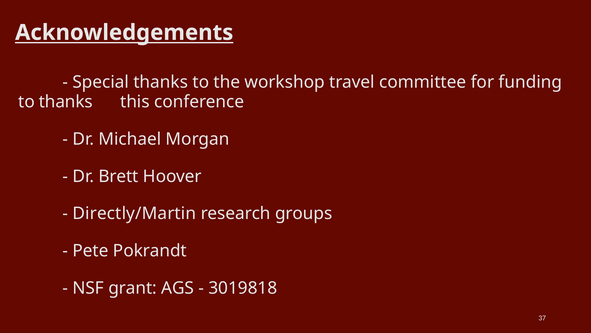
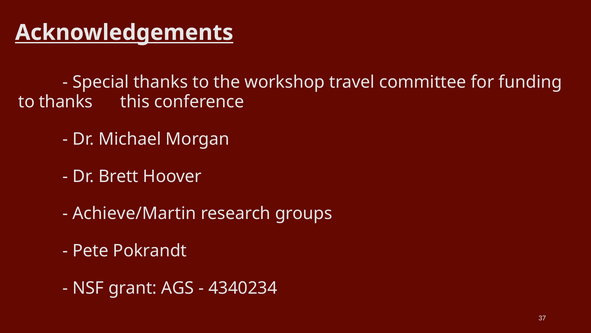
Directly/Martin: Directly/Martin -> Achieve/Martin
3019818: 3019818 -> 4340234
